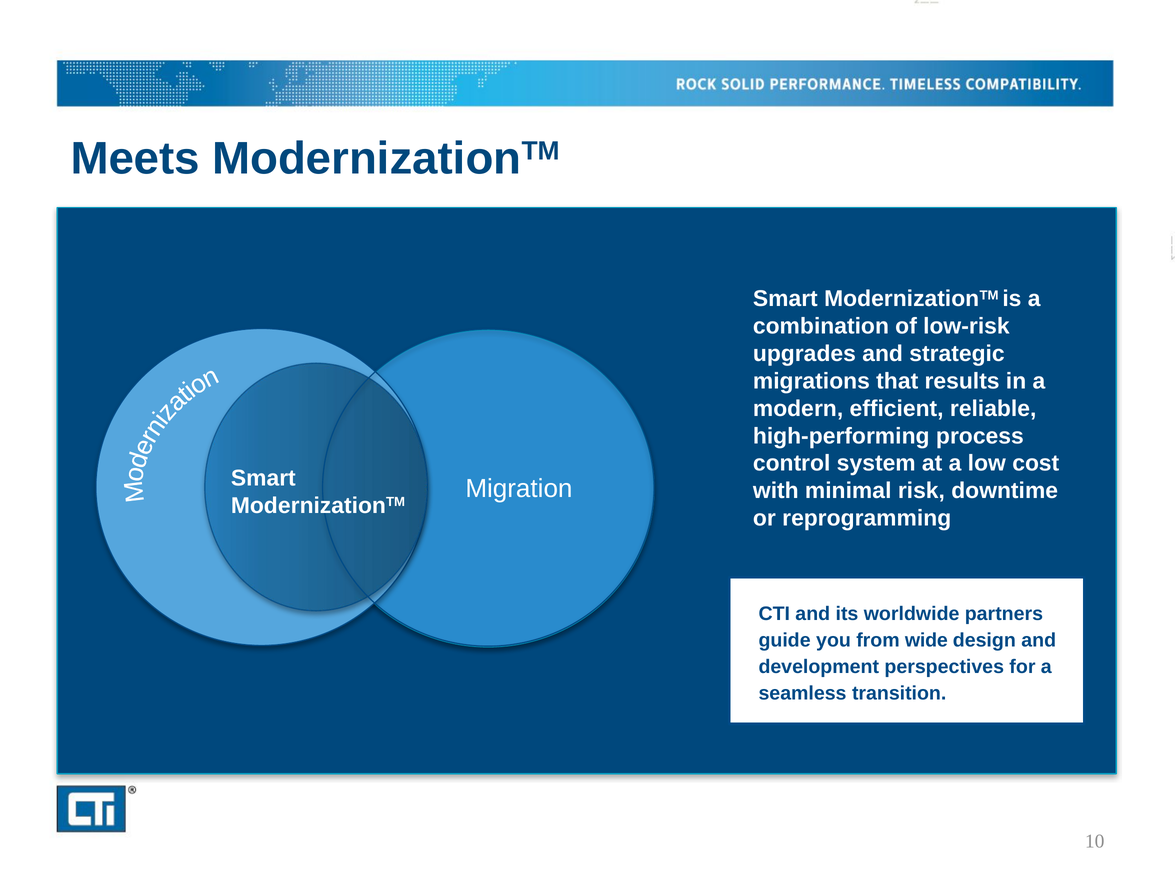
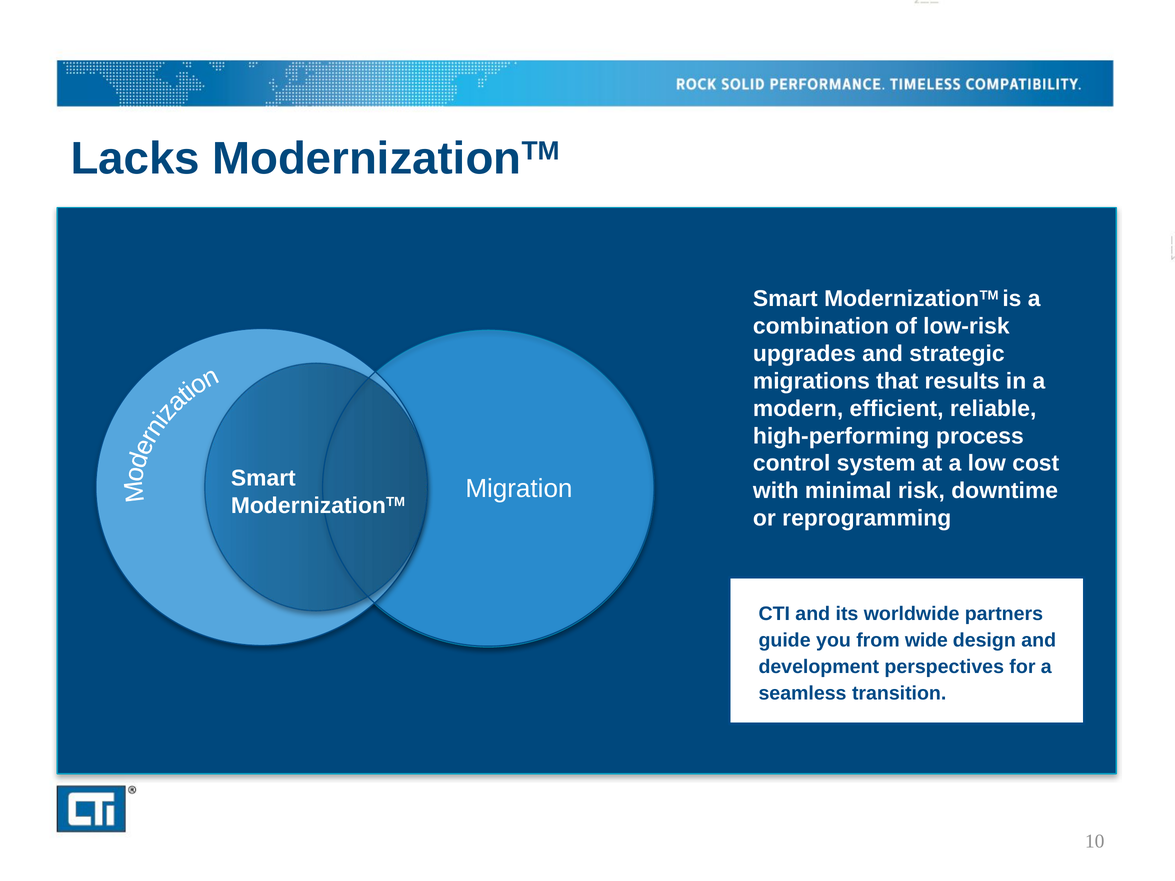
Meets: Meets -> Lacks
